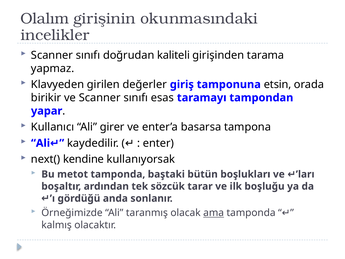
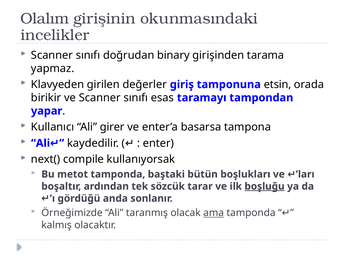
kaliteli: kaliteli -> binary
kendine: kendine -> compile
boşluğu underline: none -> present
